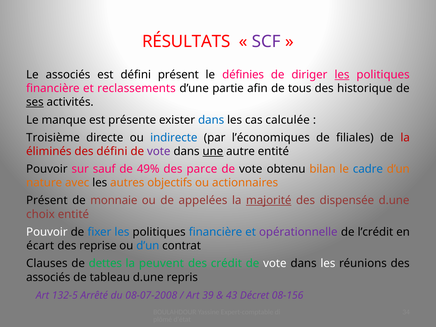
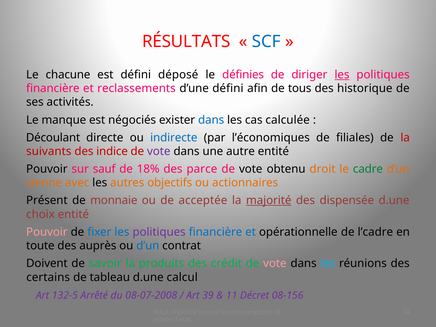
SCF colour: purple -> blue
Le associés: associés -> chacune
défini présent: présent -> déposé
d’une partie: partie -> défini
ses underline: present -> none
présente: présente -> négociés
Troisième: Troisième -> Découlant
éliminés: éliminés -> suivants
des défini: défini -> indice
une underline: present -> none
49%: 49% -> 18%
bilan: bilan -> droit
cadre colour: blue -> green
nature: nature -> sienne
appelées: appelées -> acceptée
Pouvoir at (47, 232) colour: white -> pink
politiques at (159, 232) colour: black -> purple
opérationnelle colour: purple -> black
l’crédit: l’crédit -> l’cadre
écart: écart -> toute
reprise: reprise -> auprès
Clauses: Clauses -> Doivent
dettes: dettes -> savoir
peuvent: peuvent -> produits
vote at (275, 263) colour: white -> pink
les at (328, 263) colour: white -> light blue
associés at (48, 277): associés -> certains
repris: repris -> calcul
43: 43 -> 11
